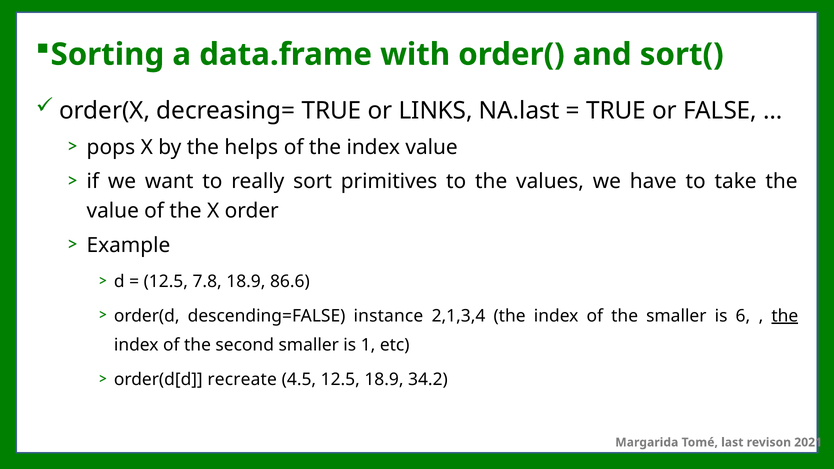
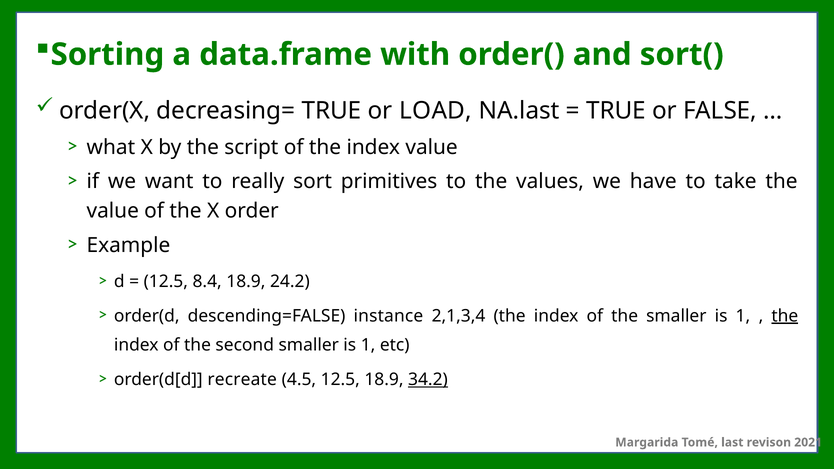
LINKS: LINKS -> LOAD
pops: pops -> what
helps: helps -> script
7.8: 7.8 -> 8.4
86.6: 86.6 -> 24.2
the smaller is 6: 6 -> 1
34.2 underline: none -> present
